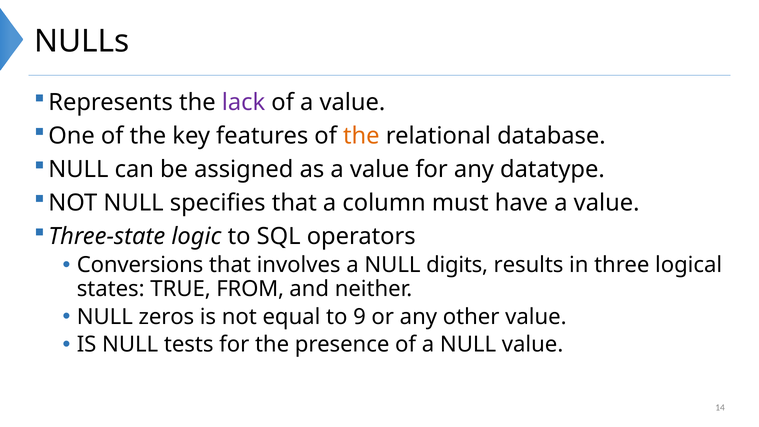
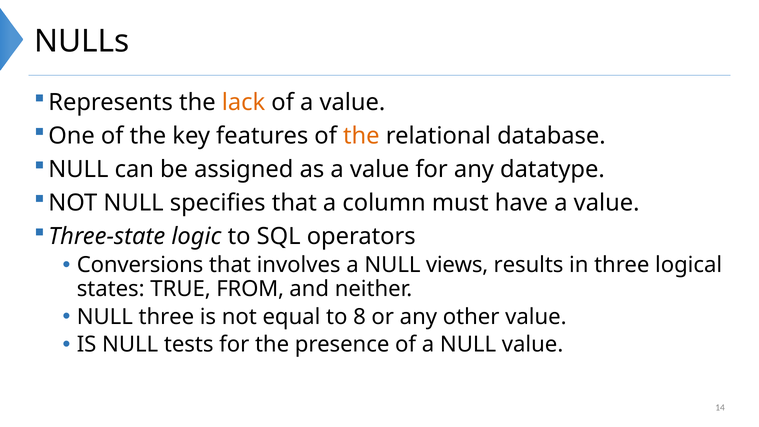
lack colour: purple -> orange
digits: digits -> views
NULL zeros: zeros -> three
9: 9 -> 8
